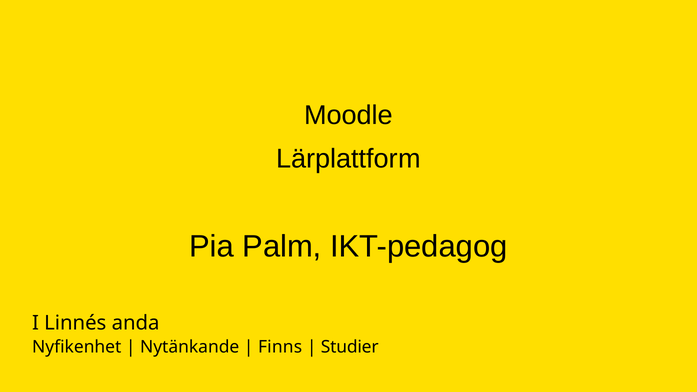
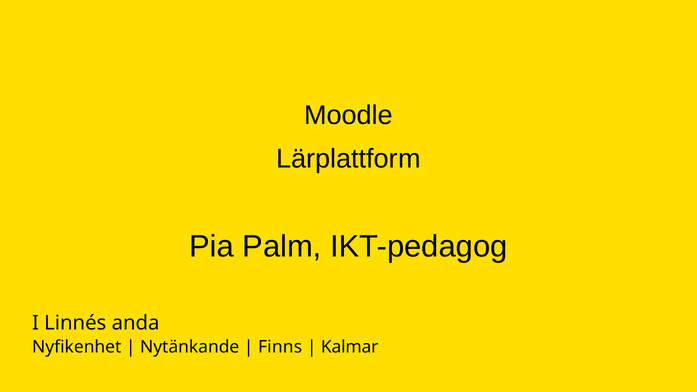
Studier: Studier -> Kalmar
